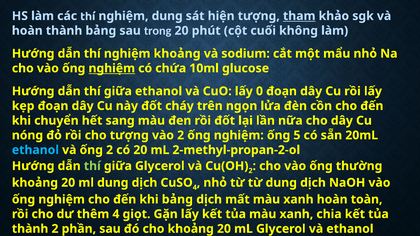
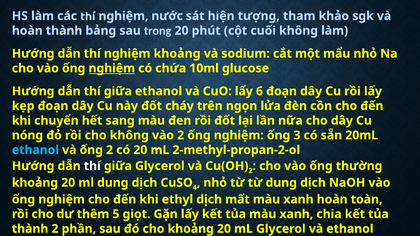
nghiệm dung: dung -> nước
tham underline: present -> none
0: 0 -> 6
cho tượng: tượng -> không
5: 5 -> 3
thí at (92, 166) colour: light green -> white
khi bảng: bảng -> ethyl
thêm 4: 4 -> 5
